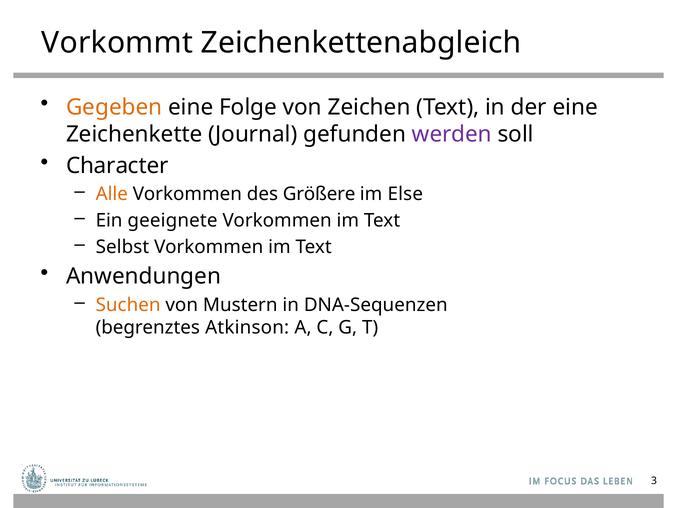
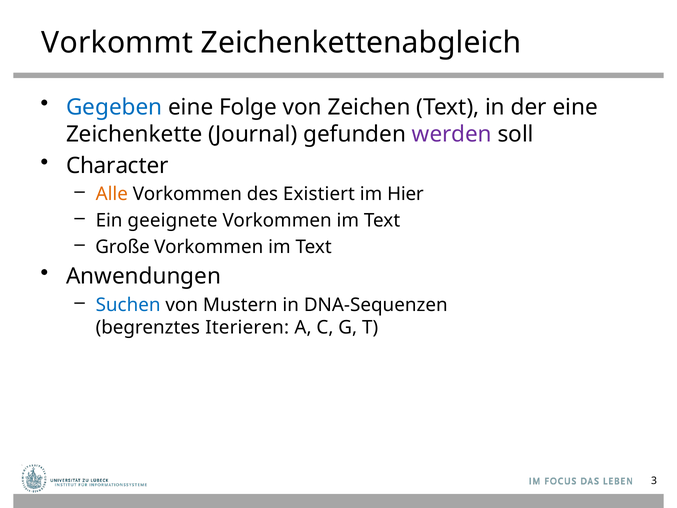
Gegeben colour: orange -> blue
Größere: Größere -> Existiert
Else: Else -> Hier
Selbst: Selbst -> Große
Suchen colour: orange -> blue
Atkinson: Atkinson -> Iterieren
